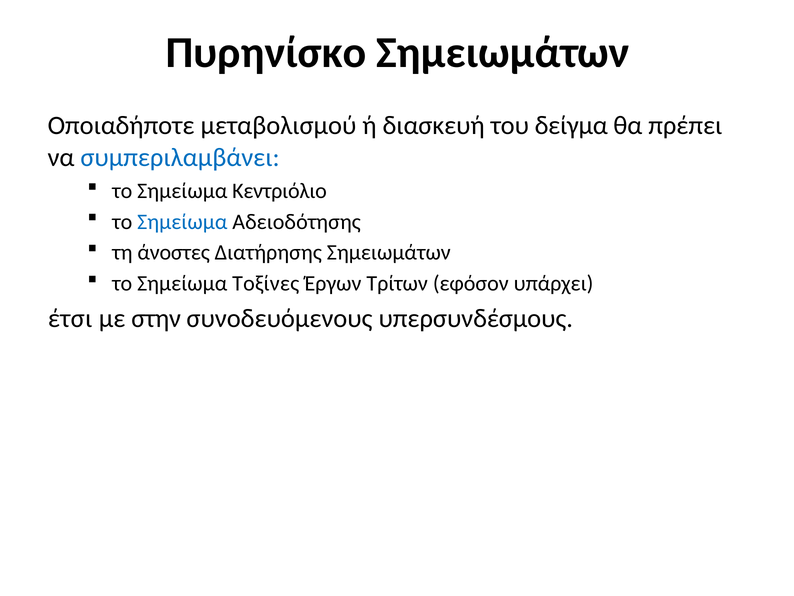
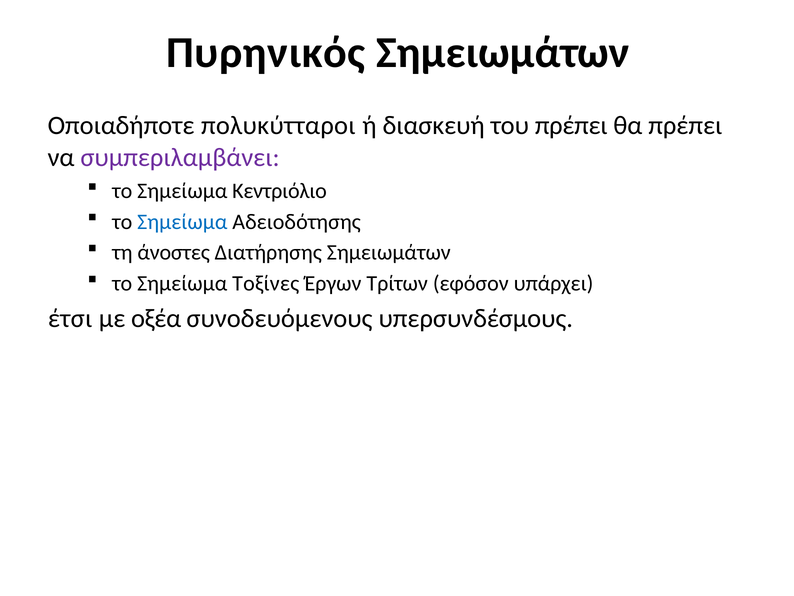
Πυρηνίσκο: Πυρηνίσκο -> Πυρηνικός
μεταβολισμού: μεταβολισμού -> πολυκύτταροι
του δείγμα: δείγμα -> πρέπει
συμπεριλαμβάνει colour: blue -> purple
στην: στην -> οξέα
